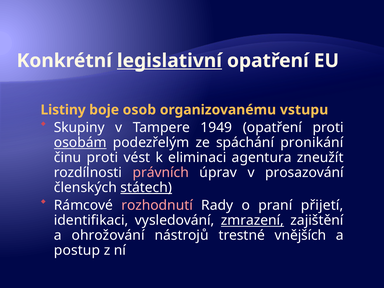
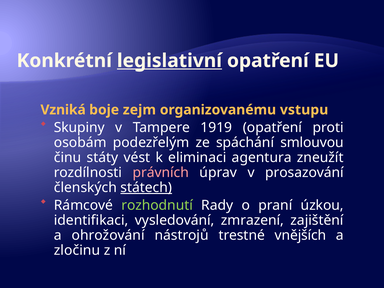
Listiny: Listiny -> Vzniká
osob: osob -> zejm
1949: 1949 -> 1919
osobám underline: present -> none
pronikání: pronikání -> smlouvou
činu proti: proti -> státy
rozhodnutí colour: pink -> light green
přijetí: přijetí -> úzkou
zmrazení underline: present -> none
postup: postup -> zločinu
